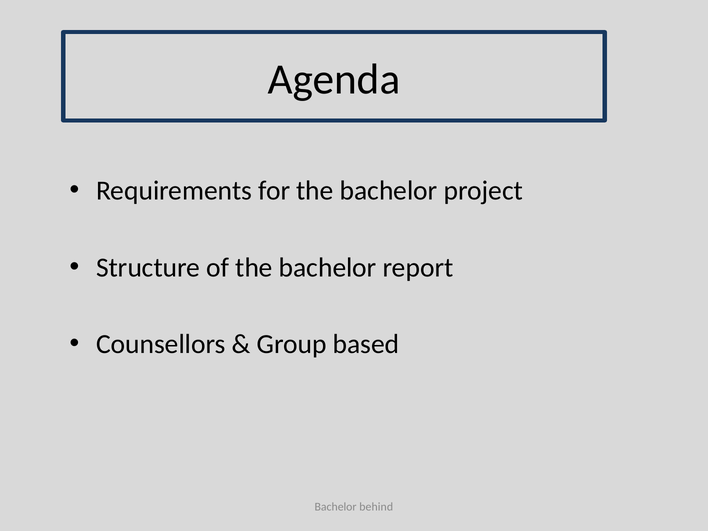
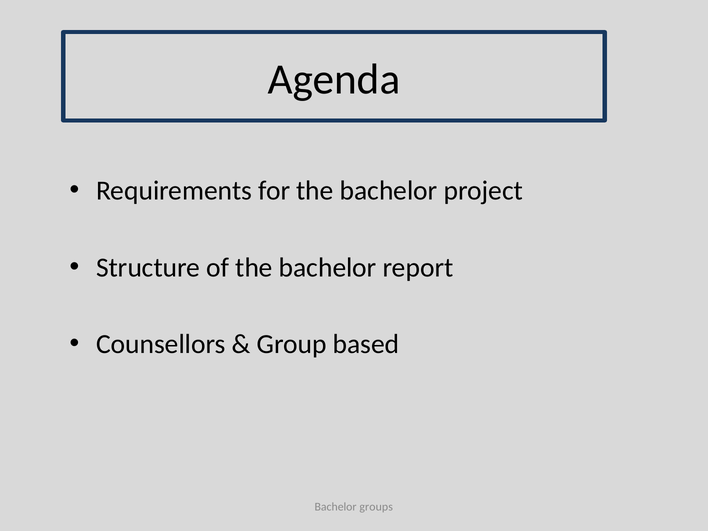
behind: behind -> groups
